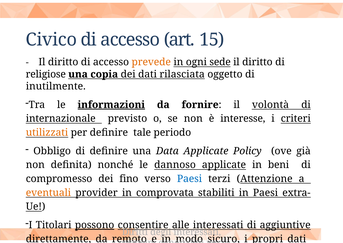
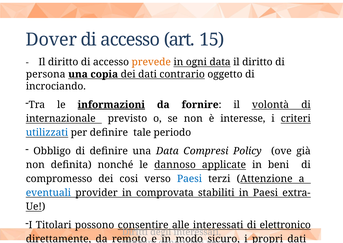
Civico: Civico -> Dover
ogni sede: sede -> data
religiose: religiose -> persona
rilasciata: rilasciata -> contrario
inutilmente: inutilmente -> incrociando
utilizzati colour: orange -> blue
Data Applicate: Applicate -> Compresi
fino: fino -> cosi
eventuali colour: orange -> blue
possono underline: present -> none
aggiuntive: aggiuntive -> elettronico
